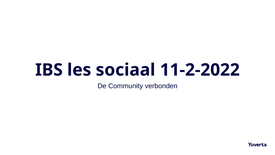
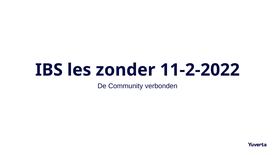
sociaal: sociaal -> zonder
